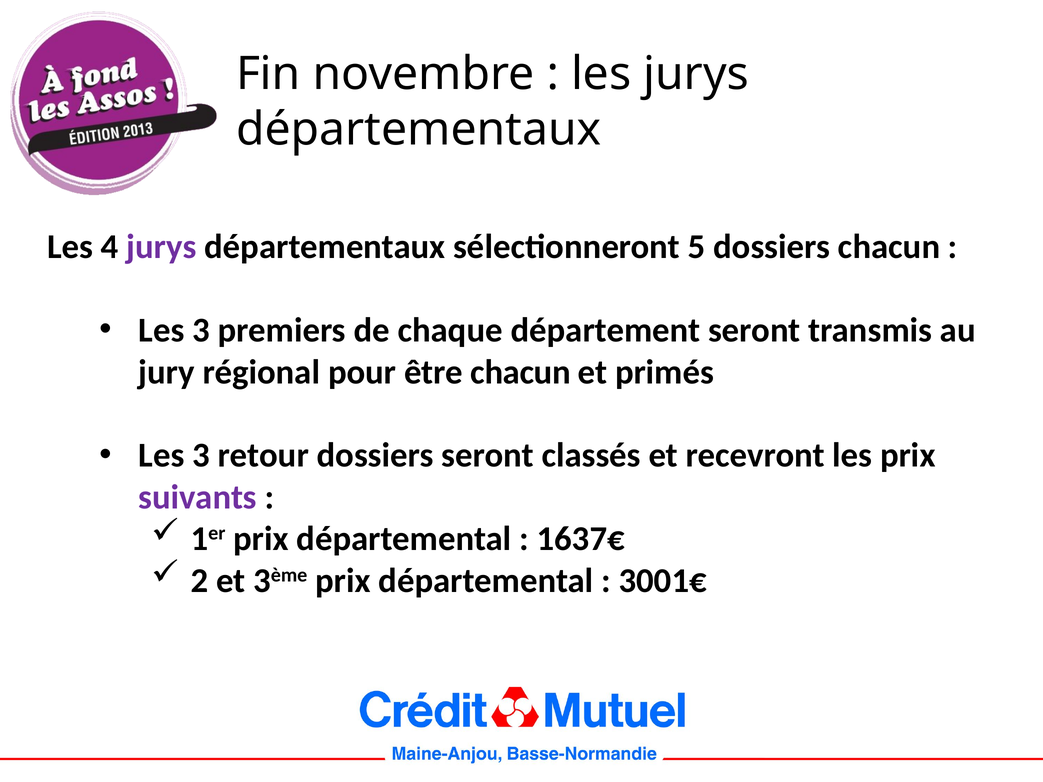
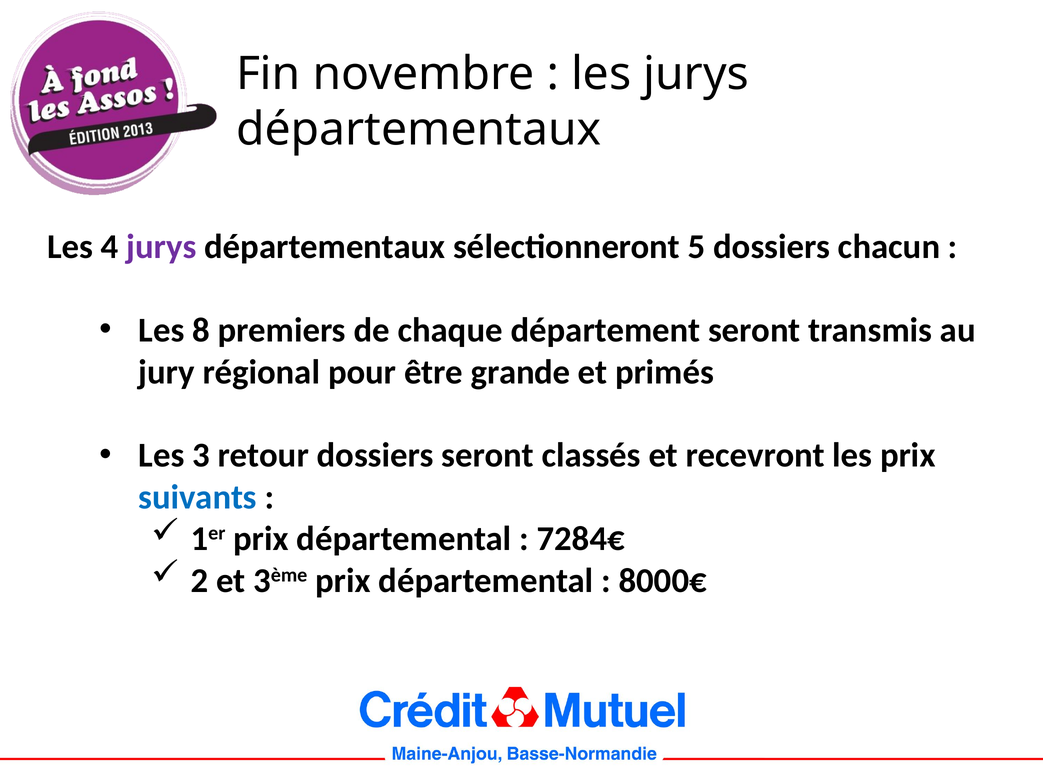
3 at (201, 330): 3 -> 8
être chacun: chacun -> grande
suivants colour: purple -> blue
1637€: 1637€ -> 7284€
3001€: 3001€ -> 8000€
